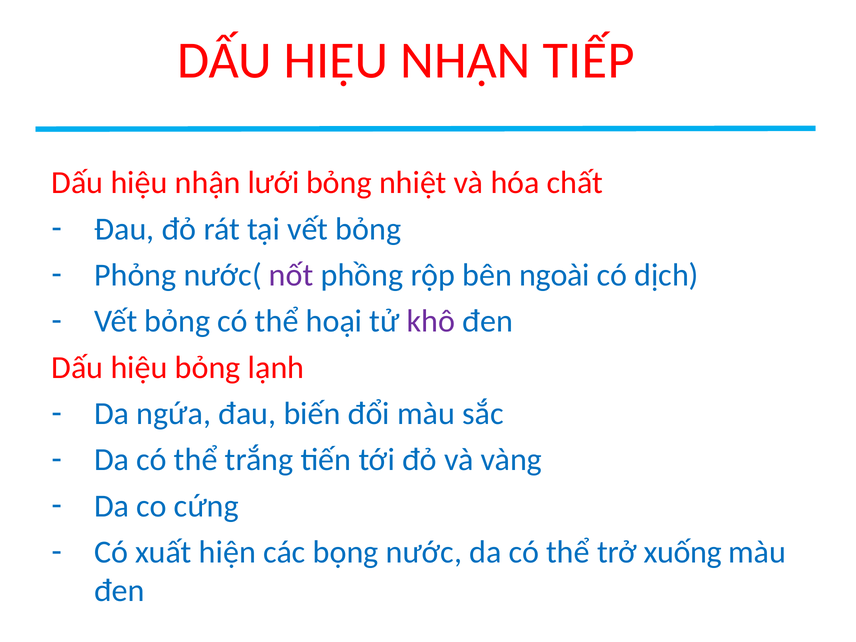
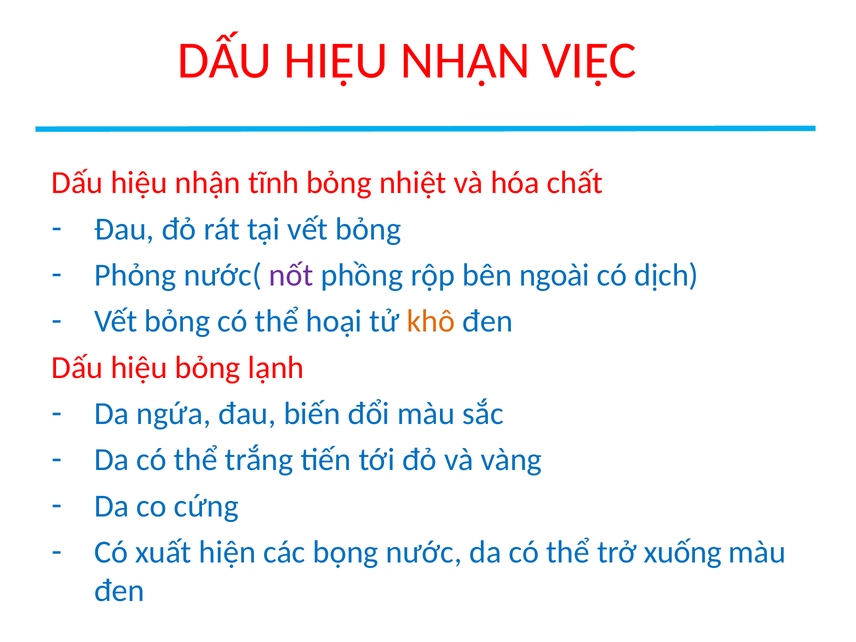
TIẾP: TIẾP -> VIỆC
lưới: lưới -> tĩnh
khô colour: purple -> orange
